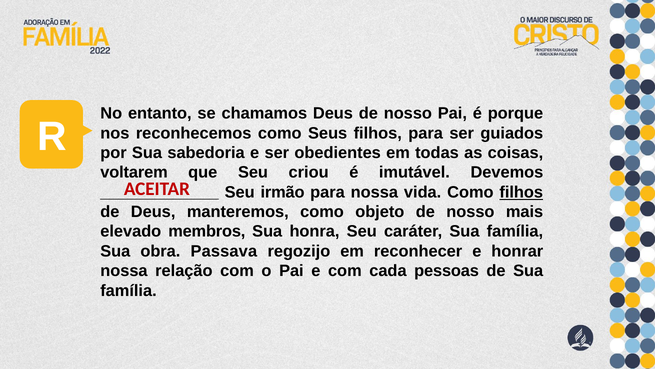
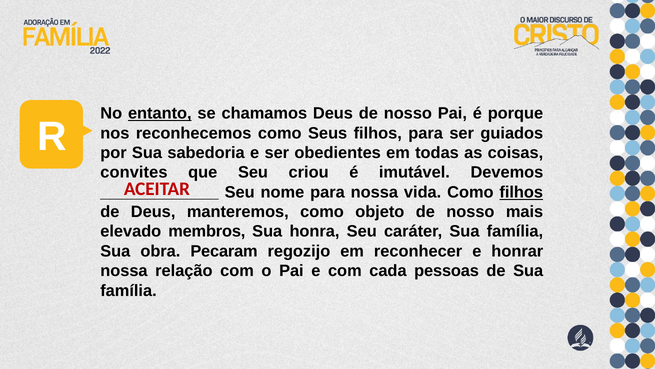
entanto underline: none -> present
voltarem: voltarem -> convites
irmão: irmão -> nome
Passava: Passava -> Pecaram
